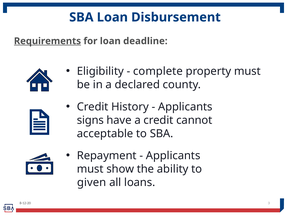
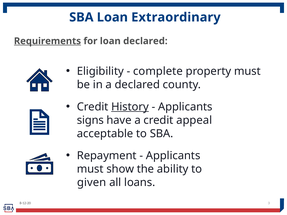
Disbursement: Disbursement -> Extraordinary
loan deadline: deadline -> declared
History underline: none -> present
cannot: cannot -> appeal
